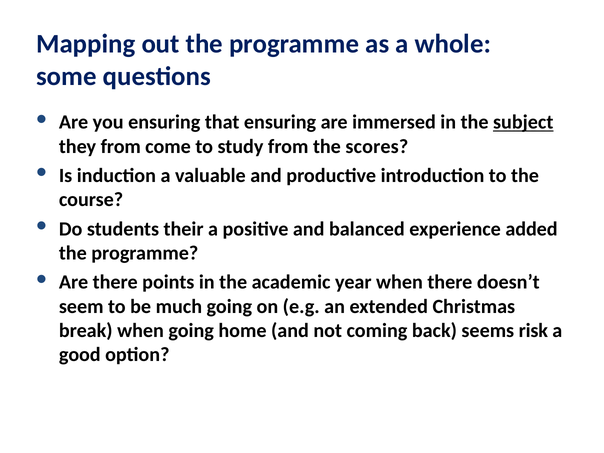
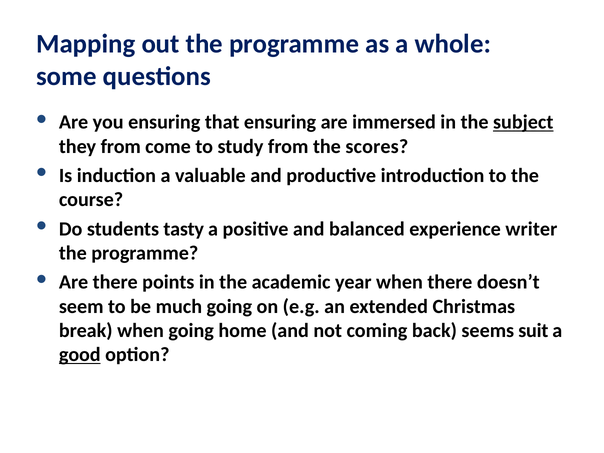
their: their -> tasty
added: added -> writer
risk: risk -> suit
good underline: none -> present
